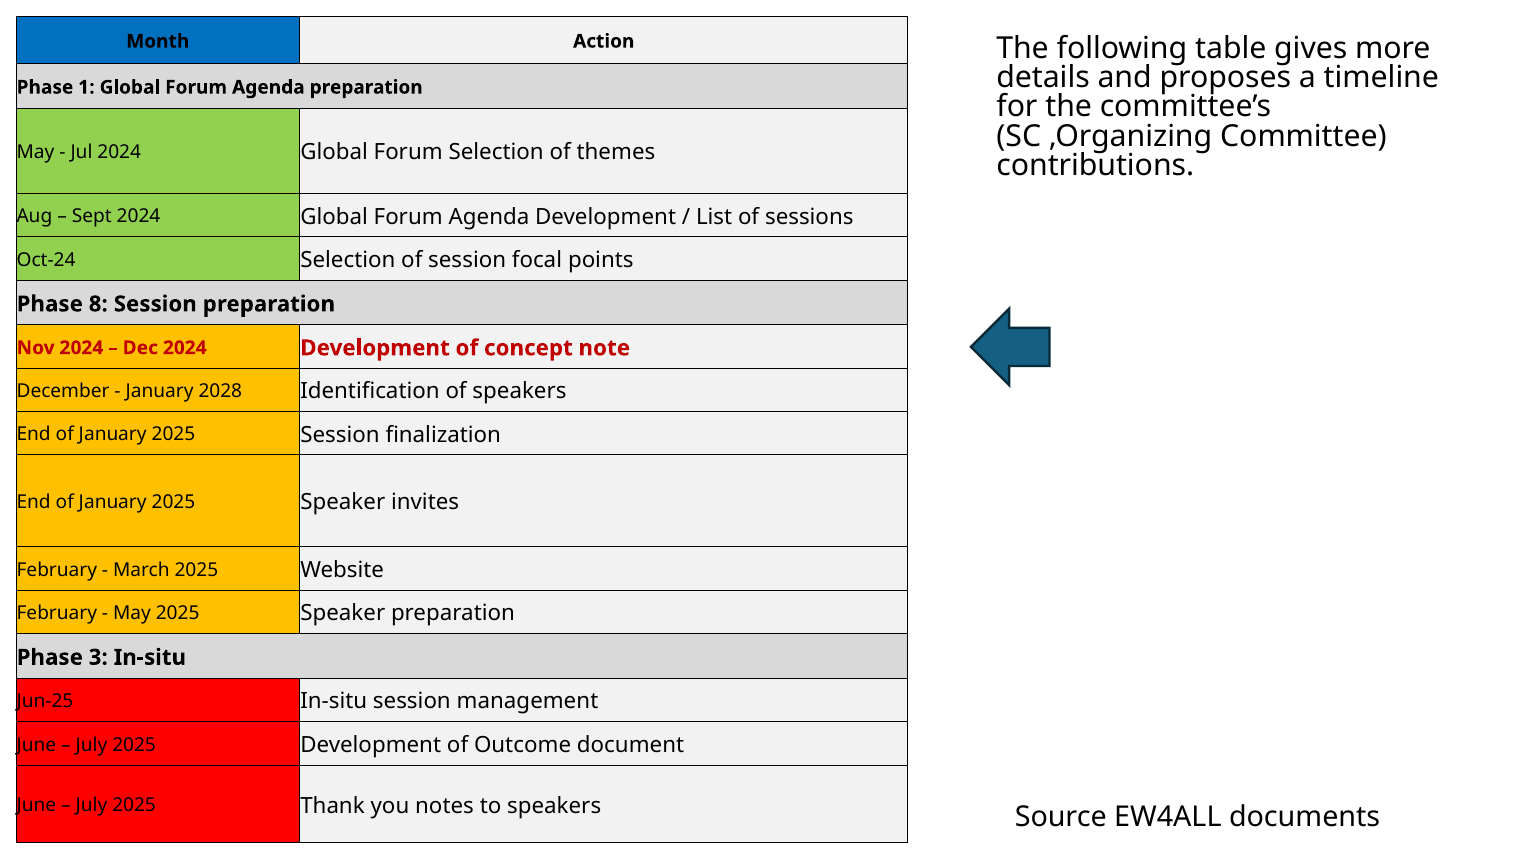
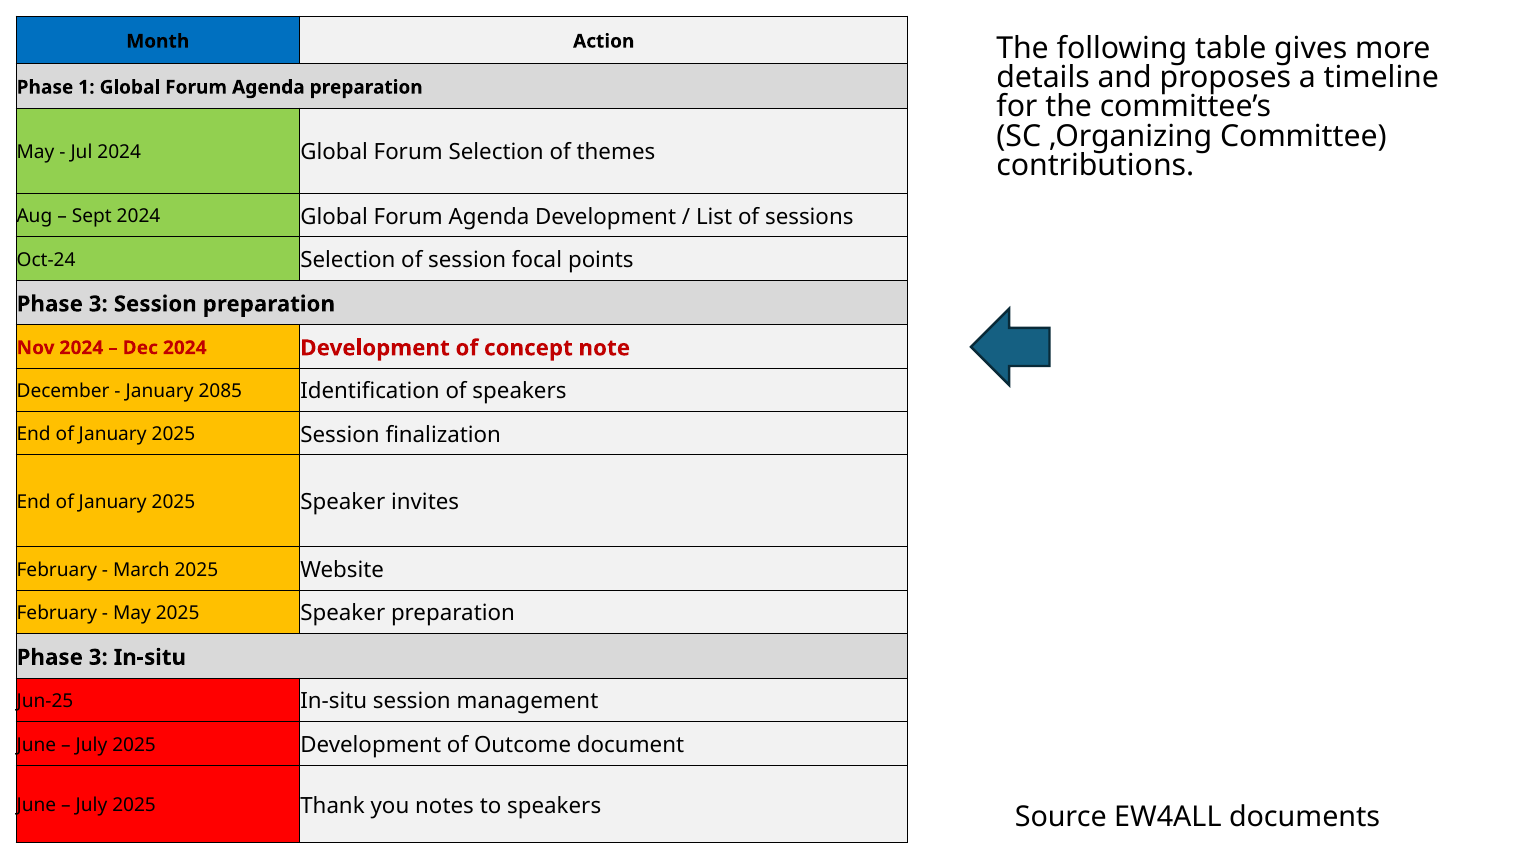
8 at (98, 304): 8 -> 3
2028: 2028 -> 2085
